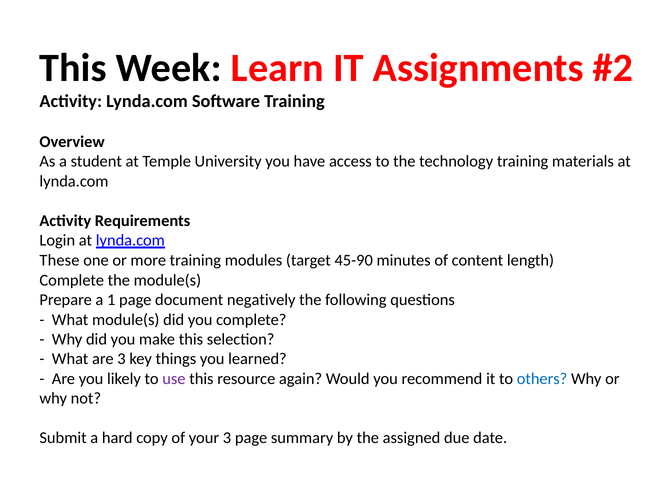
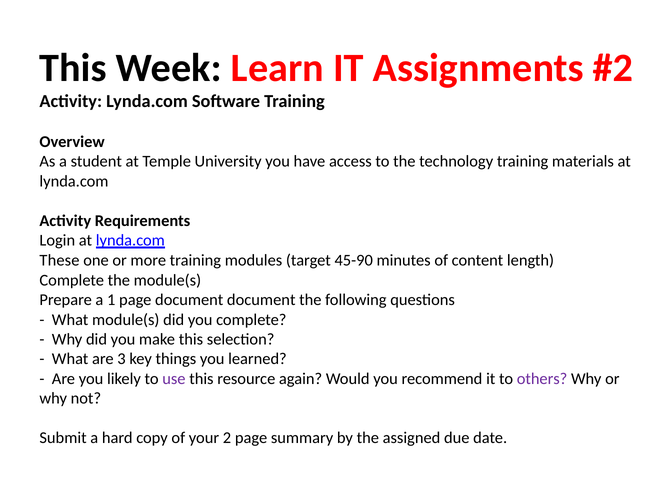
document negatively: negatively -> document
others colour: blue -> purple
your 3: 3 -> 2
